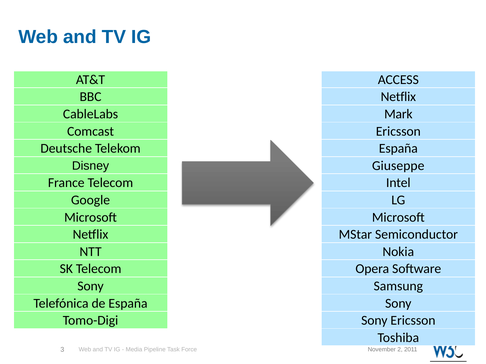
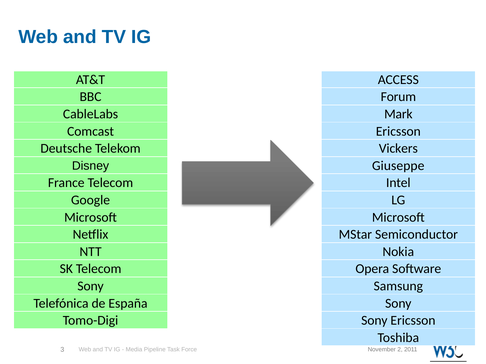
BBC Netflix: Netflix -> Forum
Telekom España: España -> Vickers
